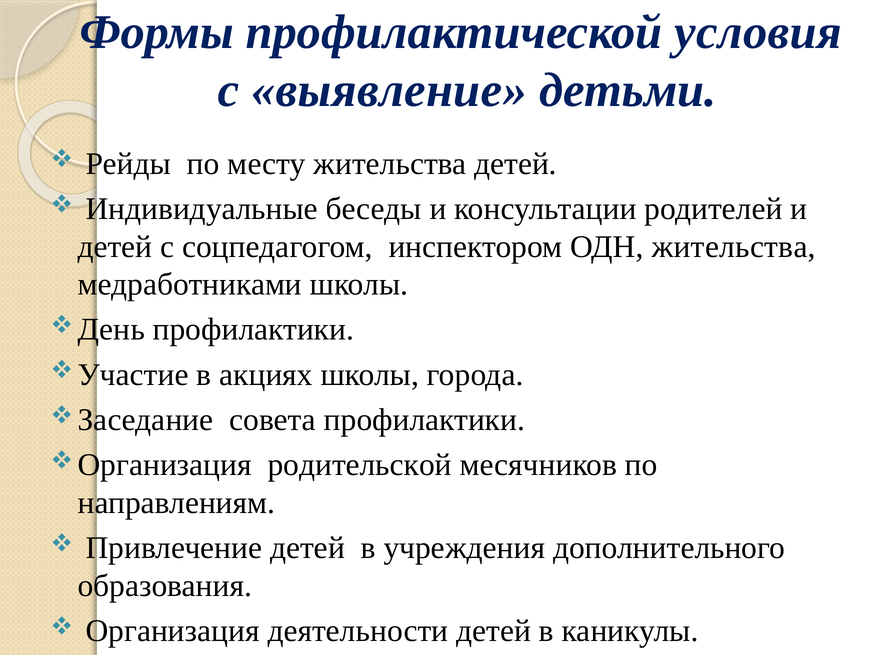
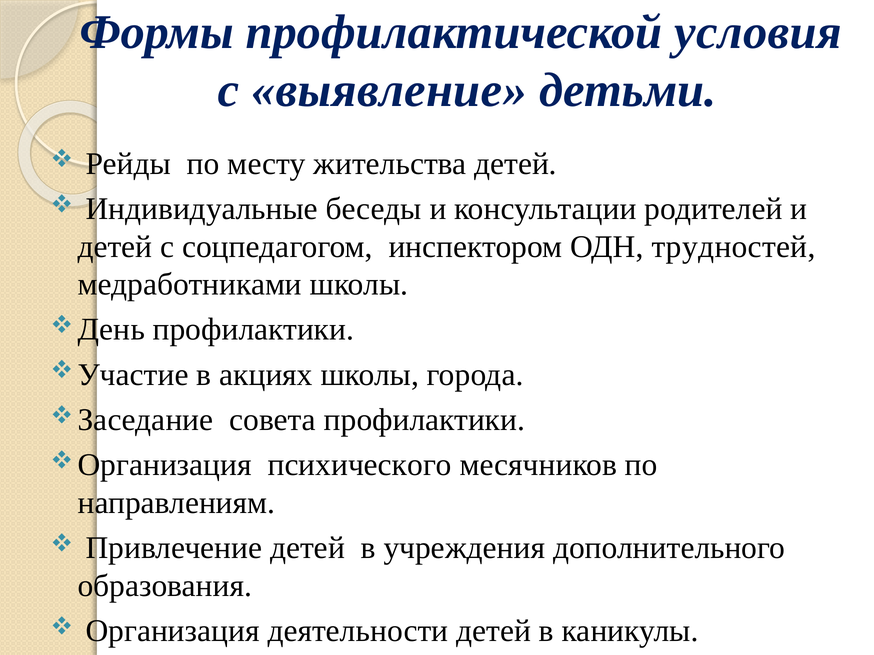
ОДН жительства: жительства -> трудностей
родительской: родительской -> психического
